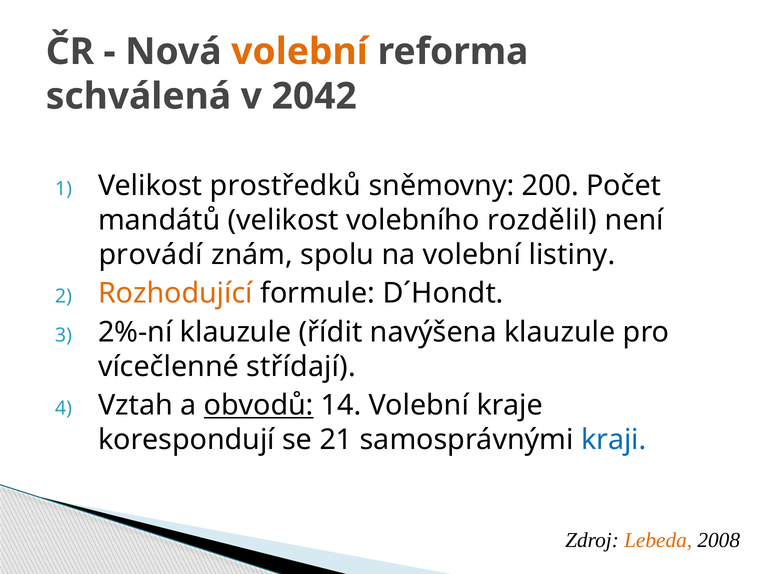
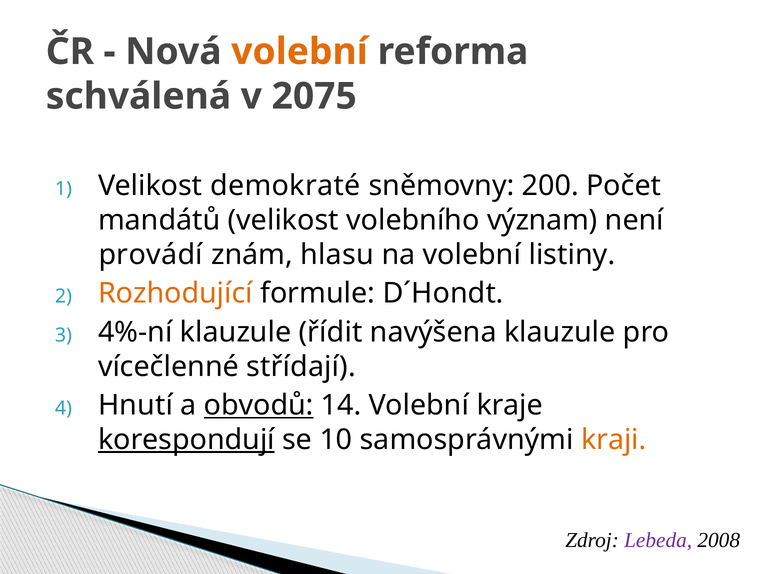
2042: 2042 -> 2075
prostředků: prostředků -> demokraté
rozdělil: rozdělil -> význam
spolu: spolu -> hlasu
2%-ní: 2%-ní -> 4%-ní
Vztah: Vztah -> Hnutí
korespondují underline: none -> present
21: 21 -> 10
kraji colour: blue -> orange
Lebeda colour: orange -> purple
